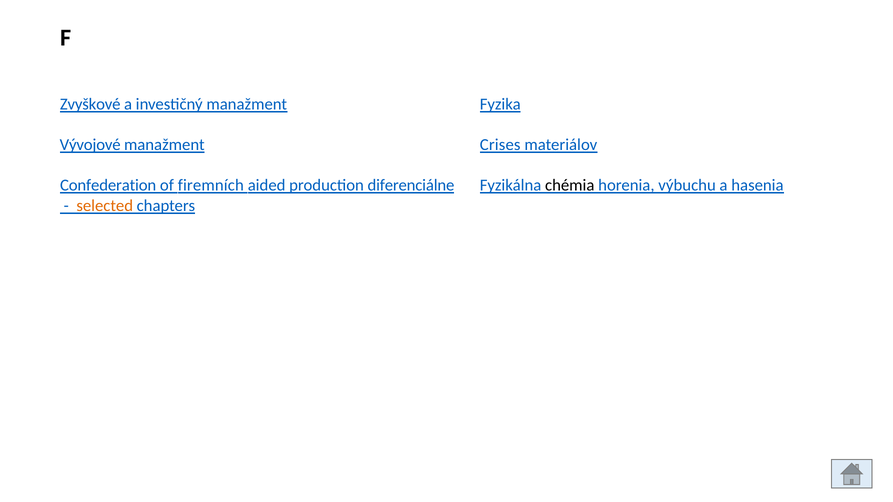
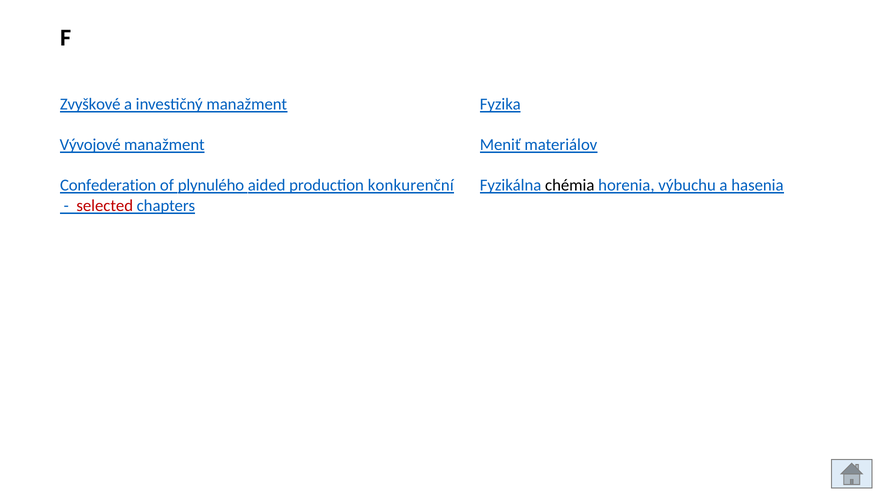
Crises: Crises -> Meniť
firemních: firemních -> plynulého
diferenciálne: diferenciálne -> konkurenční
selected colour: orange -> red
